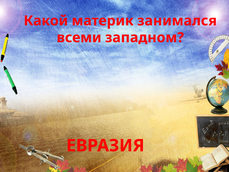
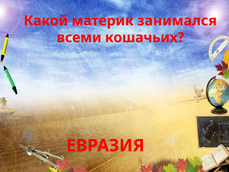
западном: западном -> кошачьих
